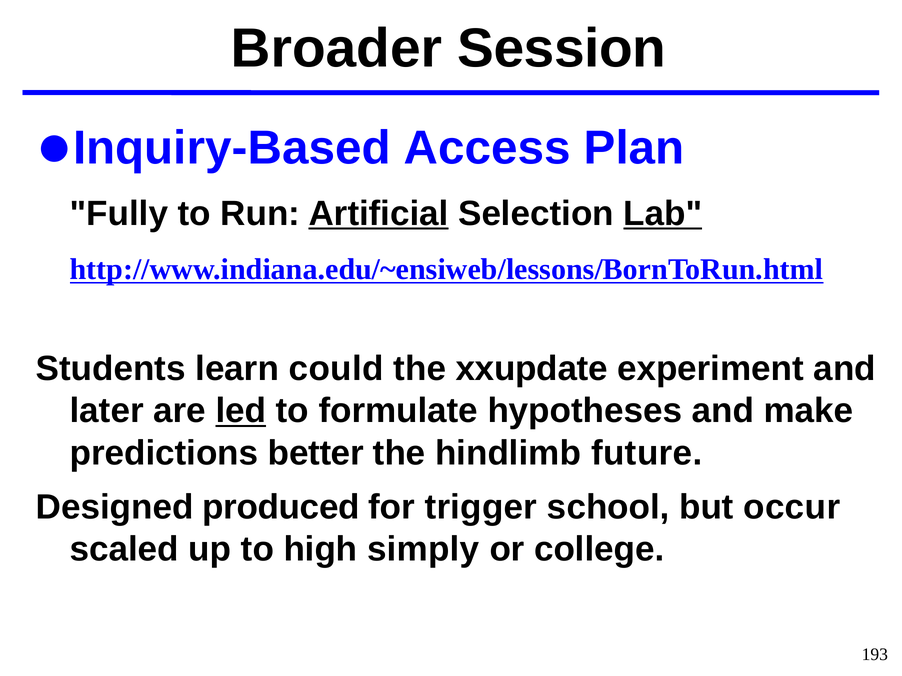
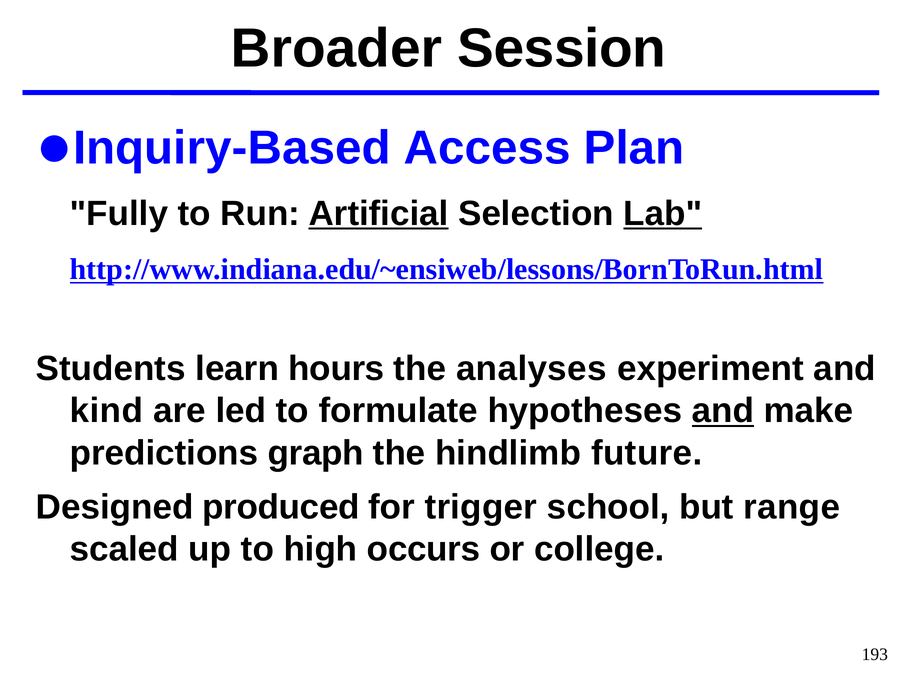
could: could -> hours
xxupdate: xxupdate -> analyses
later: later -> kind
led underline: present -> none
and at (723, 411) underline: none -> present
better: better -> graph
occur: occur -> range
simply: simply -> occurs
